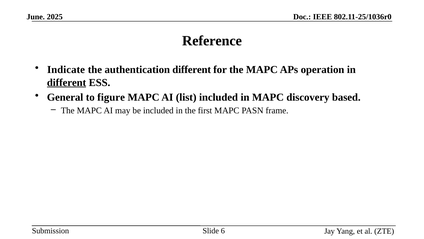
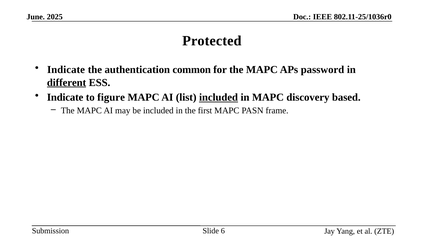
Reference: Reference -> Protected
authentication different: different -> common
operation: operation -> password
General at (65, 97): General -> Indicate
included at (219, 97) underline: none -> present
